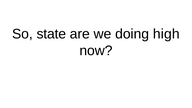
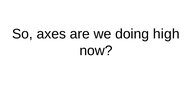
state: state -> axes
